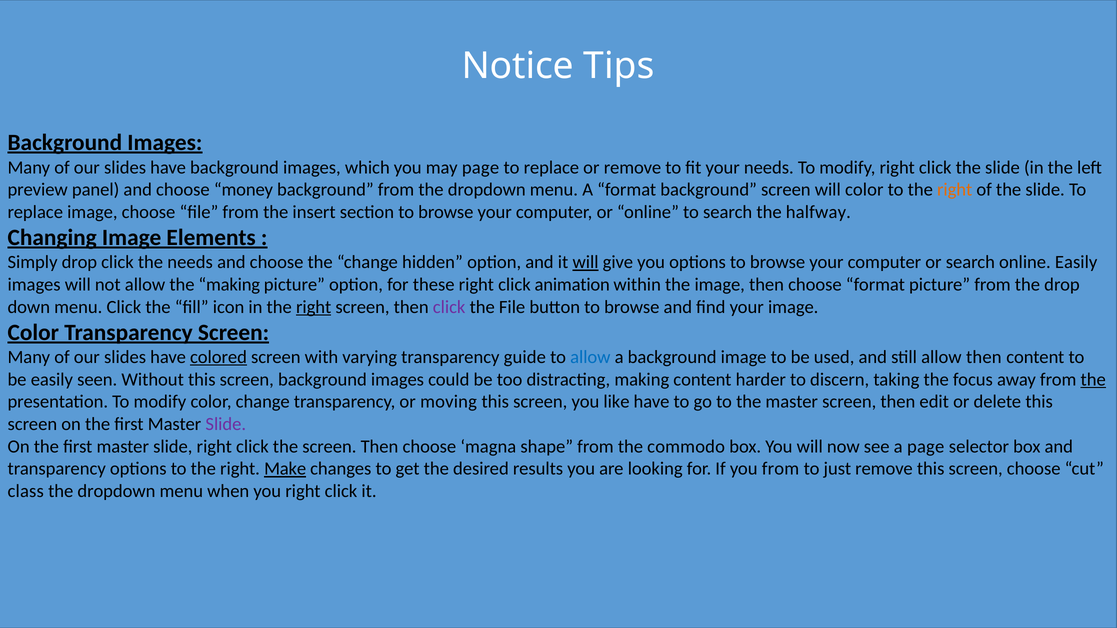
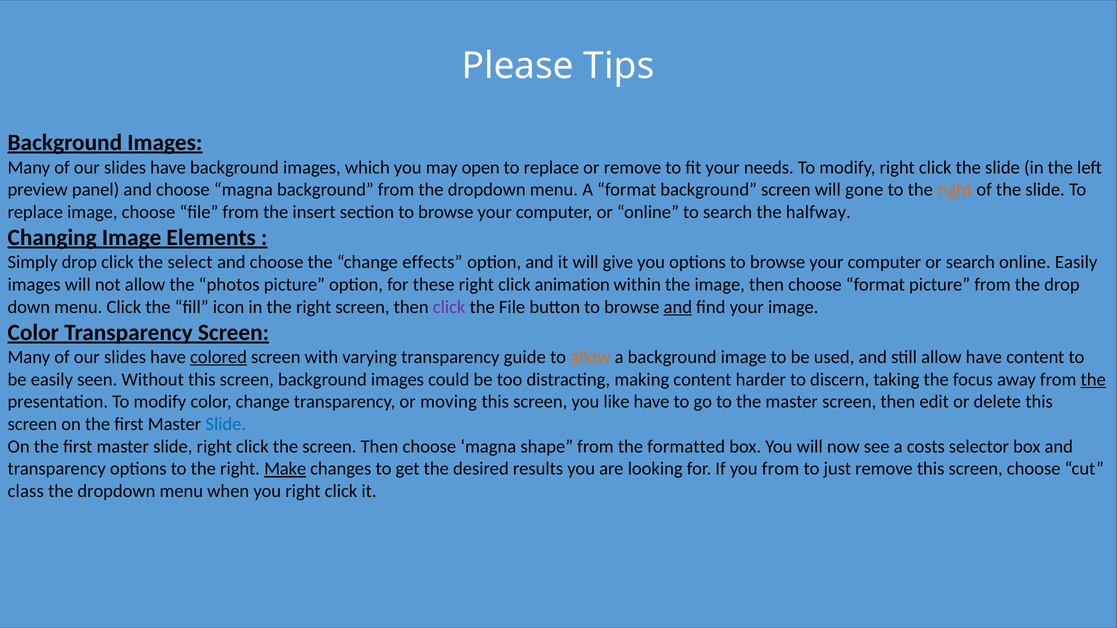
Notice: Notice -> Please
may page: page -> open
and choose money: money -> magna
will color: color -> gone
the needs: needs -> select
hidden: hidden -> effects
will at (586, 262) underline: present -> none
the making: making -> photos
right at (314, 307) underline: present -> none
and at (678, 307) underline: none -> present
allow at (590, 357) colour: blue -> orange
allow then: then -> have
Slide at (226, 424) colour: purple -> blue
commodo: commodo -> formatted
a page: page -> costs
